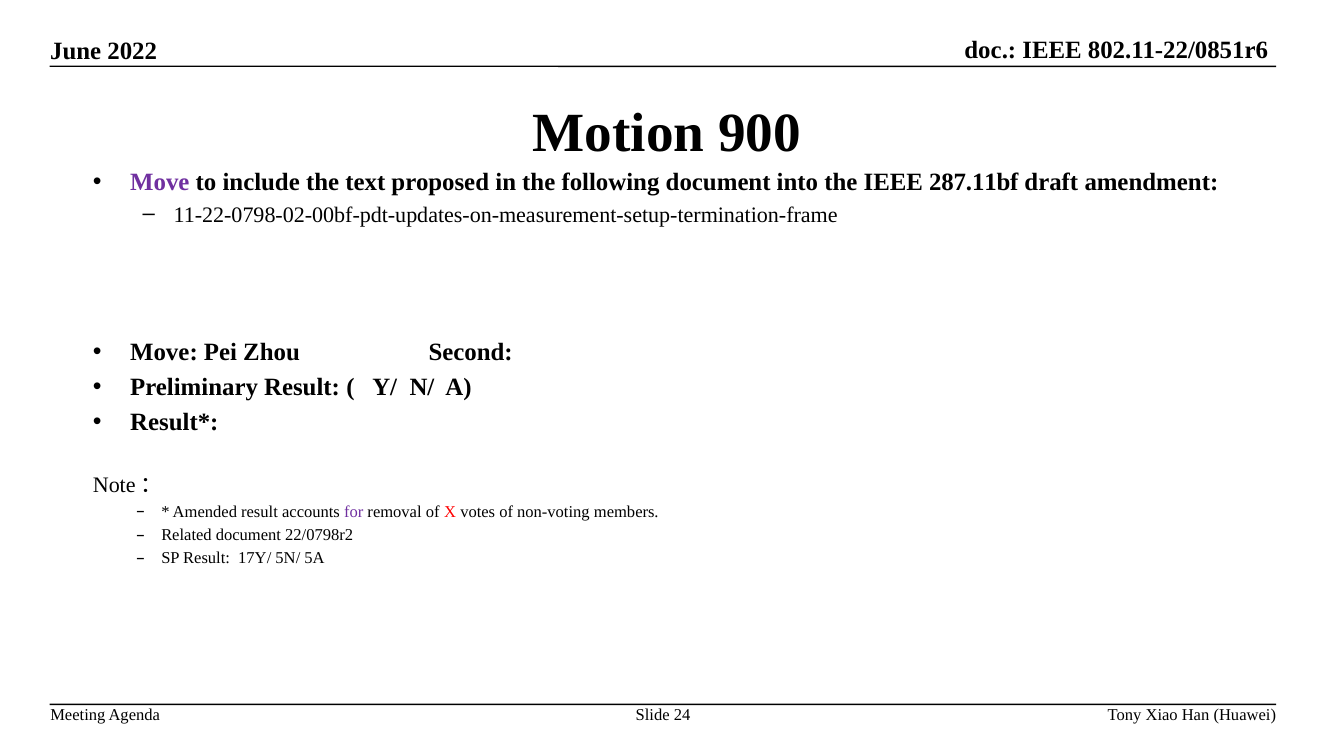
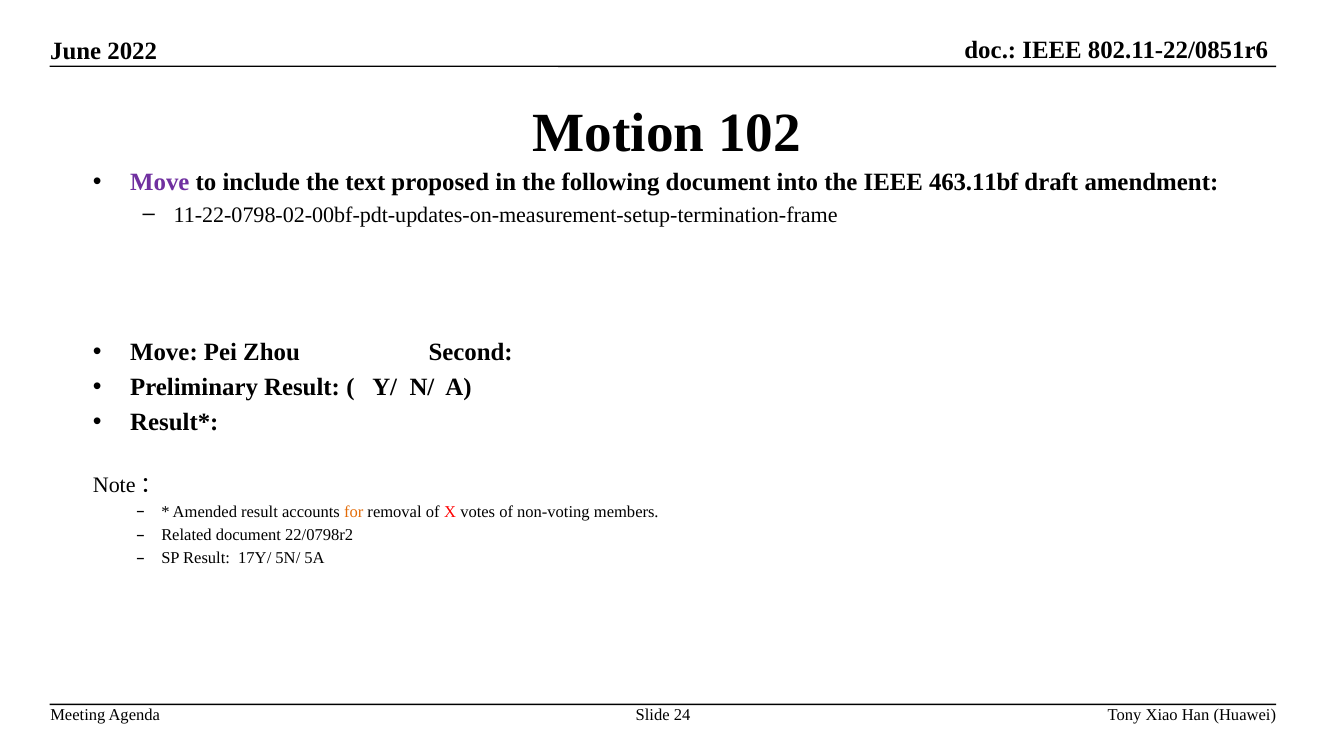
900: 900 -> 102
287.11bf: 287.11bf -> 463.11bf
for colour: purple -> orange
